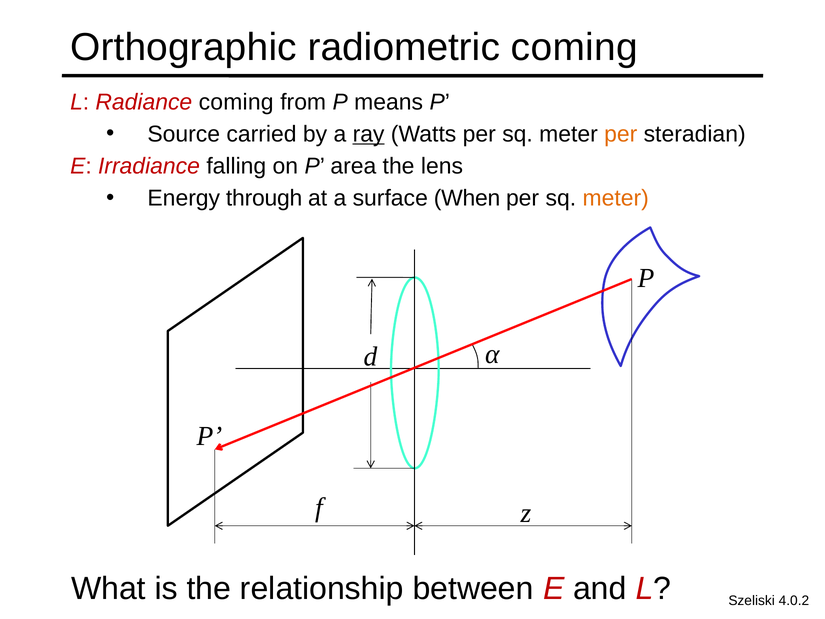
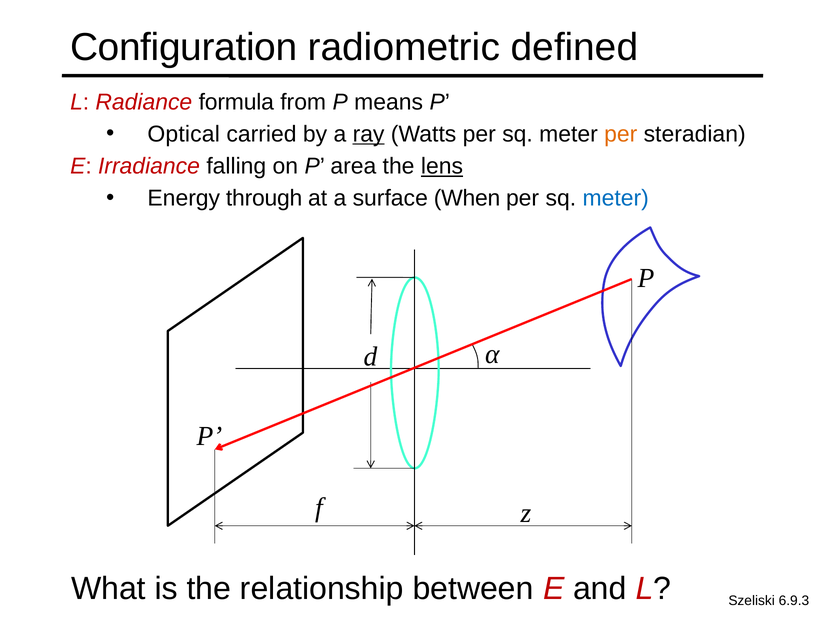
Orthographic: Orthographic -> Configuration
radiometric coming: coming -> defined
Radiance coming: coming -> formula
Source: Source -> Optical
lens underline: none -> present
meter at (616, 198) colour: orange -> blue
4.0.2: 4.0.2 -> 6.9.3
